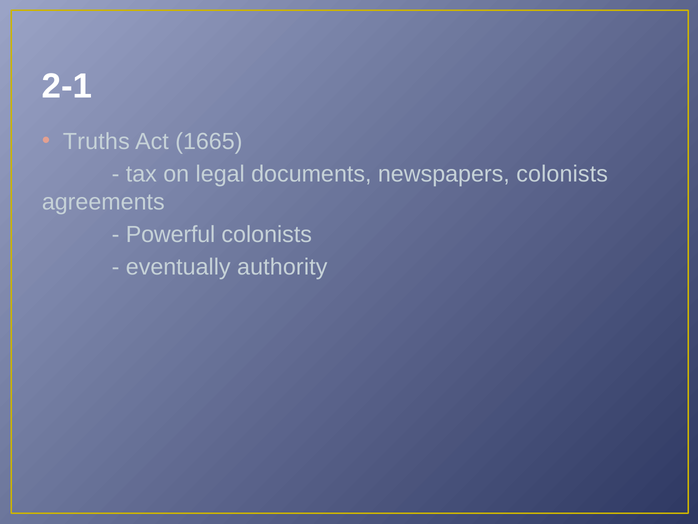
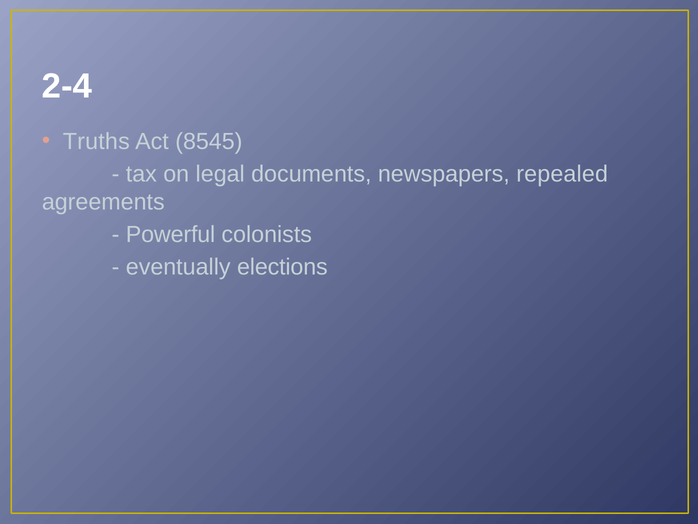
2-1: 2-1 -> 2-4
1665: 1665 -> 8545
newspapers colonists: colonists -> repealed
authority: authority -> elections
